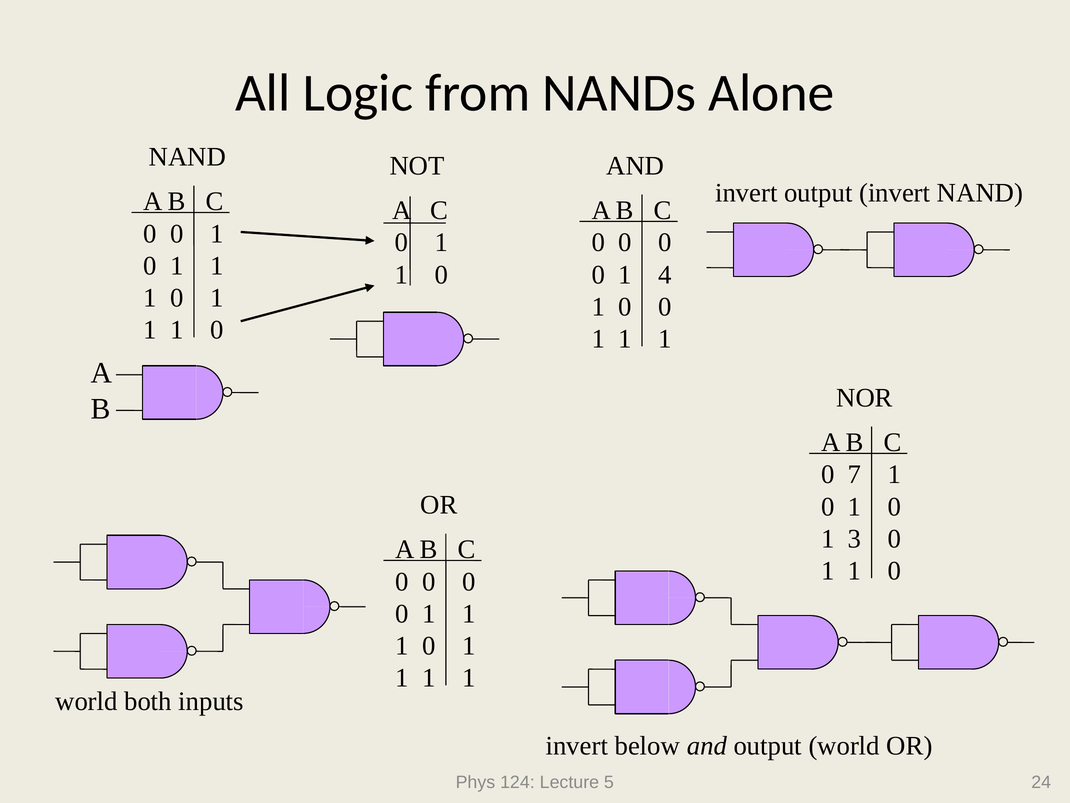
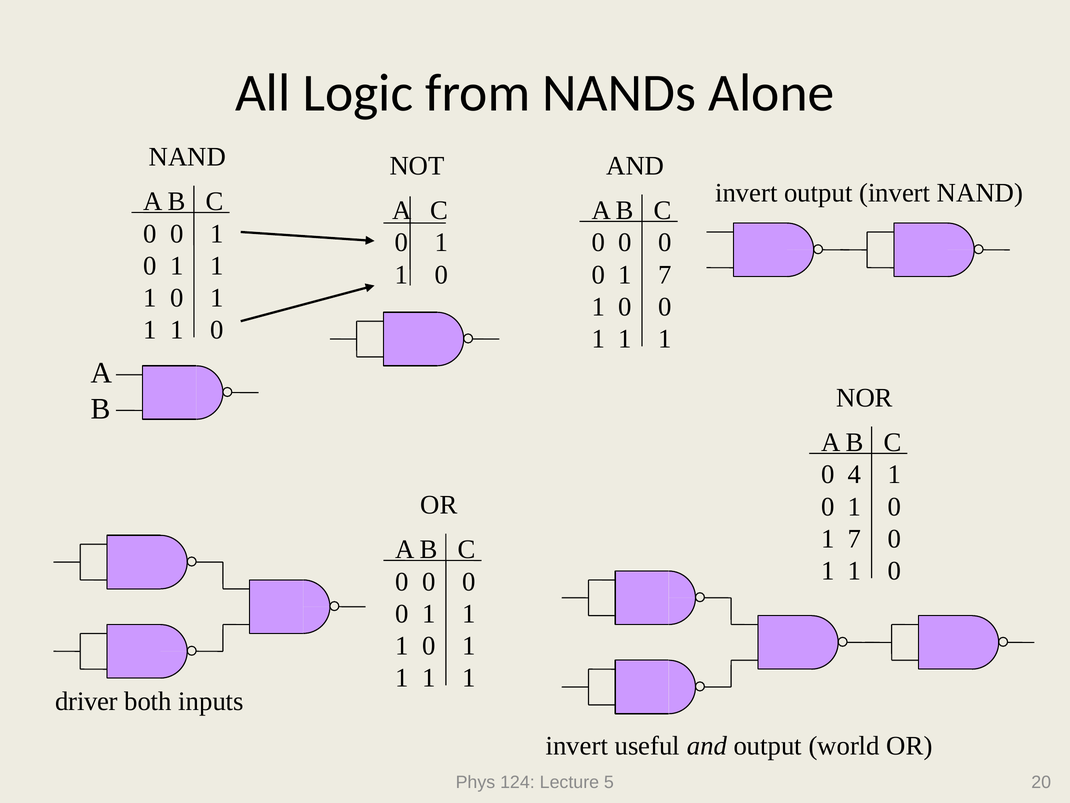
4 at (665, 275): 4 -> 7
7: 7 -> 4
3 at (855, 539): 3 -> 7
world at (86, 701): world -> driver
below: below -> useful
24: 24 -> 20
